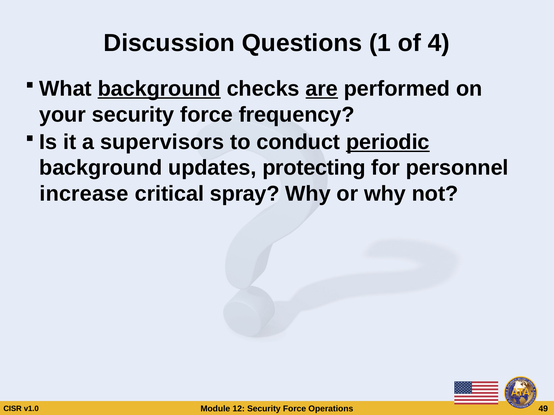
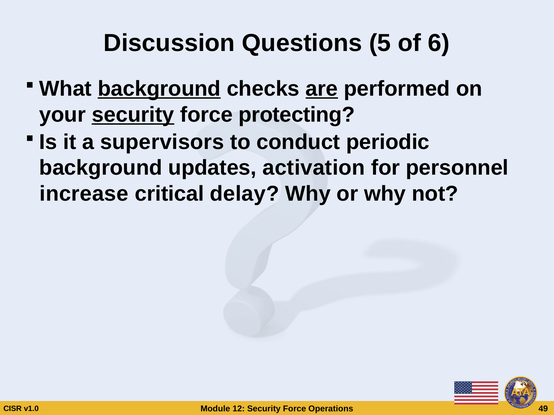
1: 1 -> 5
4: 4 -> 6
security at (133, 115) underline: none -> present
frequency: frequency -> protecting
periodic underline: present -> none
protecting: protecting -> activation
spray: spray -> delay
